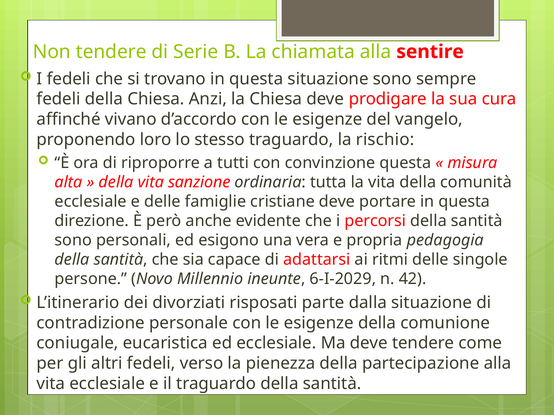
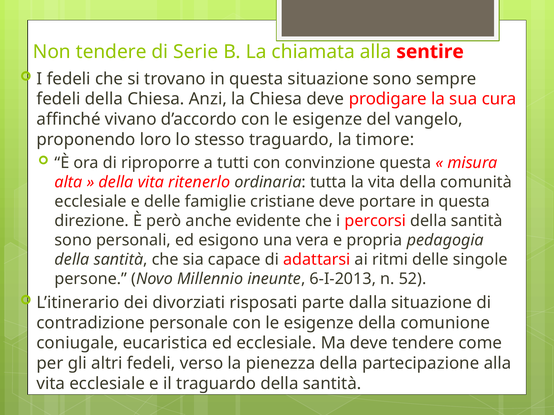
rischio: rischio -> timore
sanzione: sanzione -> ritenerlo
6-I-2029: 6-I-2029 -> 6-I-2013
42: 42 -> 52
